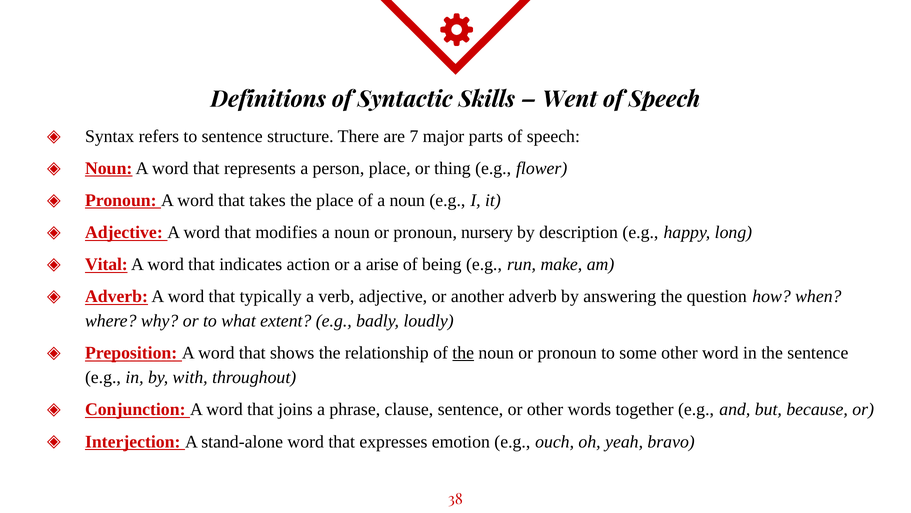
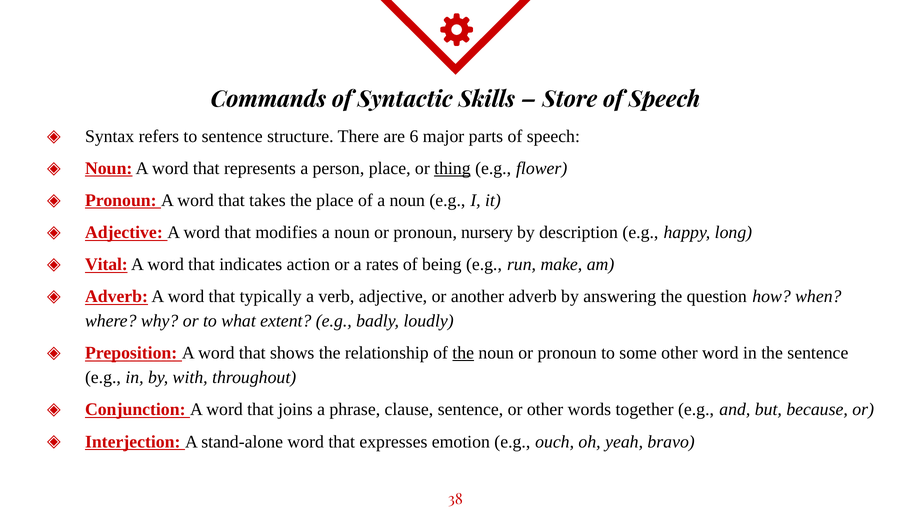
Definitions: Definitions -> Commands
Went: Went -> Store
7: 7 -> 6
thing underline: none -> present
arise: arise -> rates
